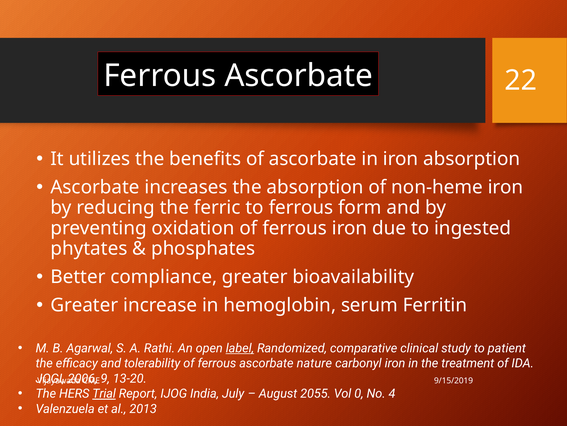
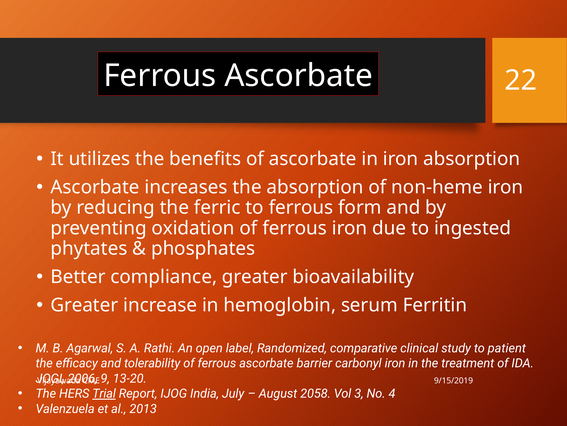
label underline: present -> none
nature: nature -> barrier
2055: 2055 -> 2058
0: 0 -> 3
